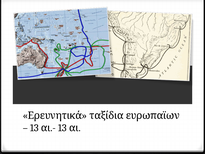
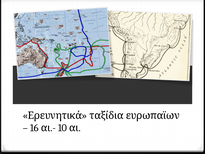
13 at (34, 128): 13 -> 16
13 at (62, 128): 13 -> 10
